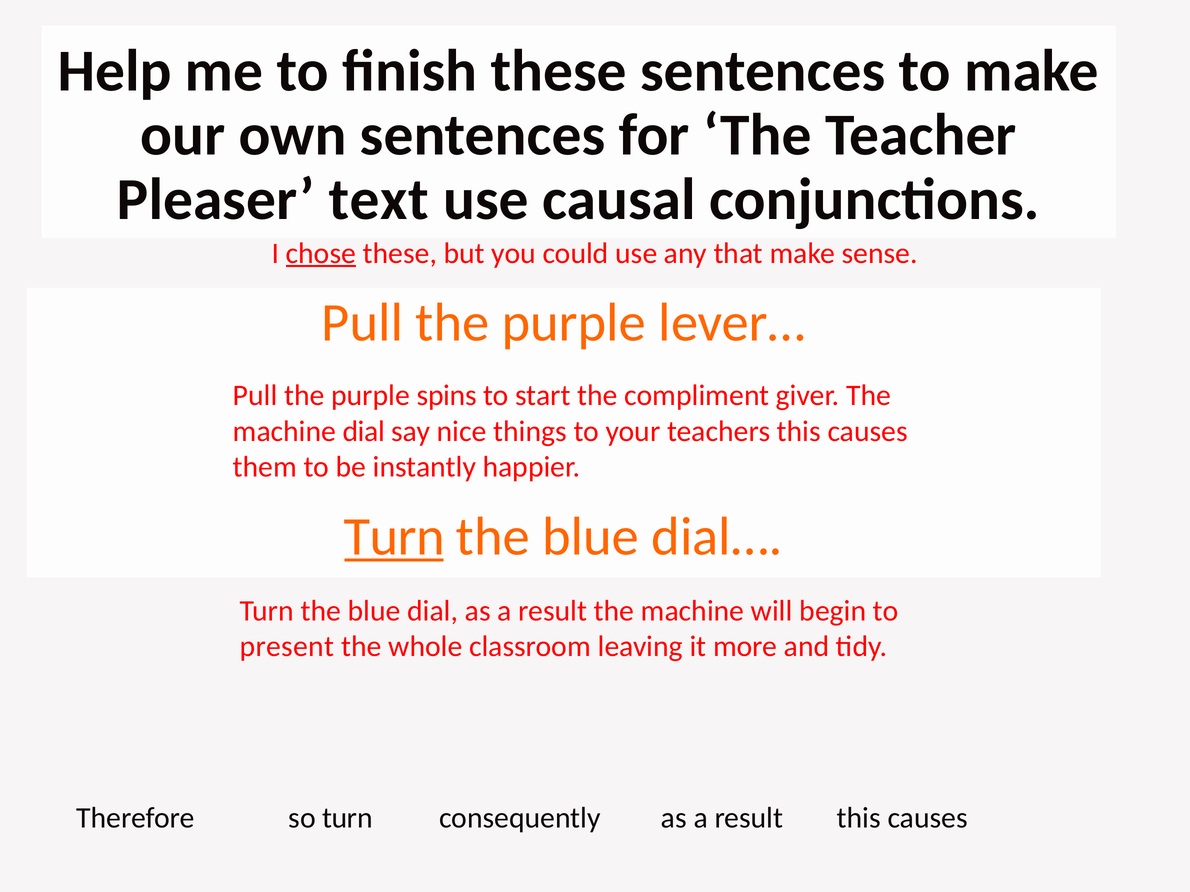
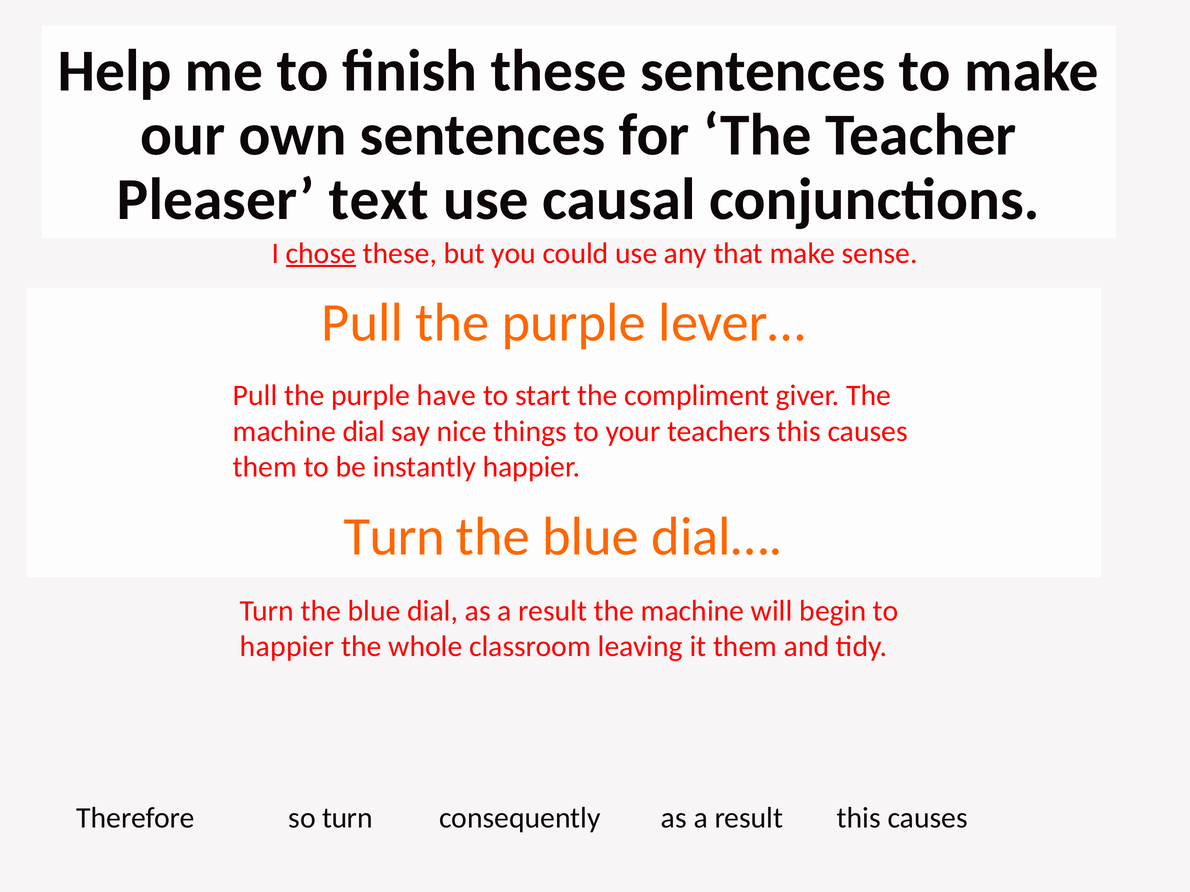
spins: spins -> have
Turn at (394, 537) underline: present -> none
present at (287, 647): present -> happier
it more: more -> them
